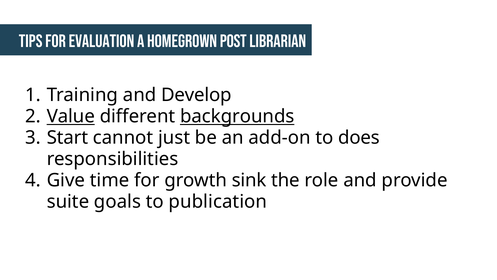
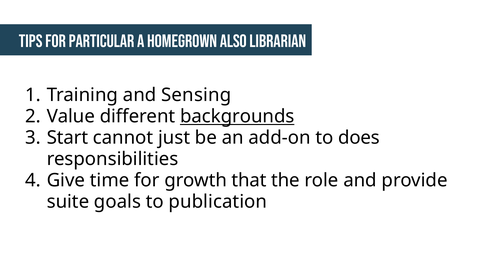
evaluation: evaluation -> particular
post: post -> also
Develop: Develop -> Sensing
Value underline: present -> none
sink: sink -> that
